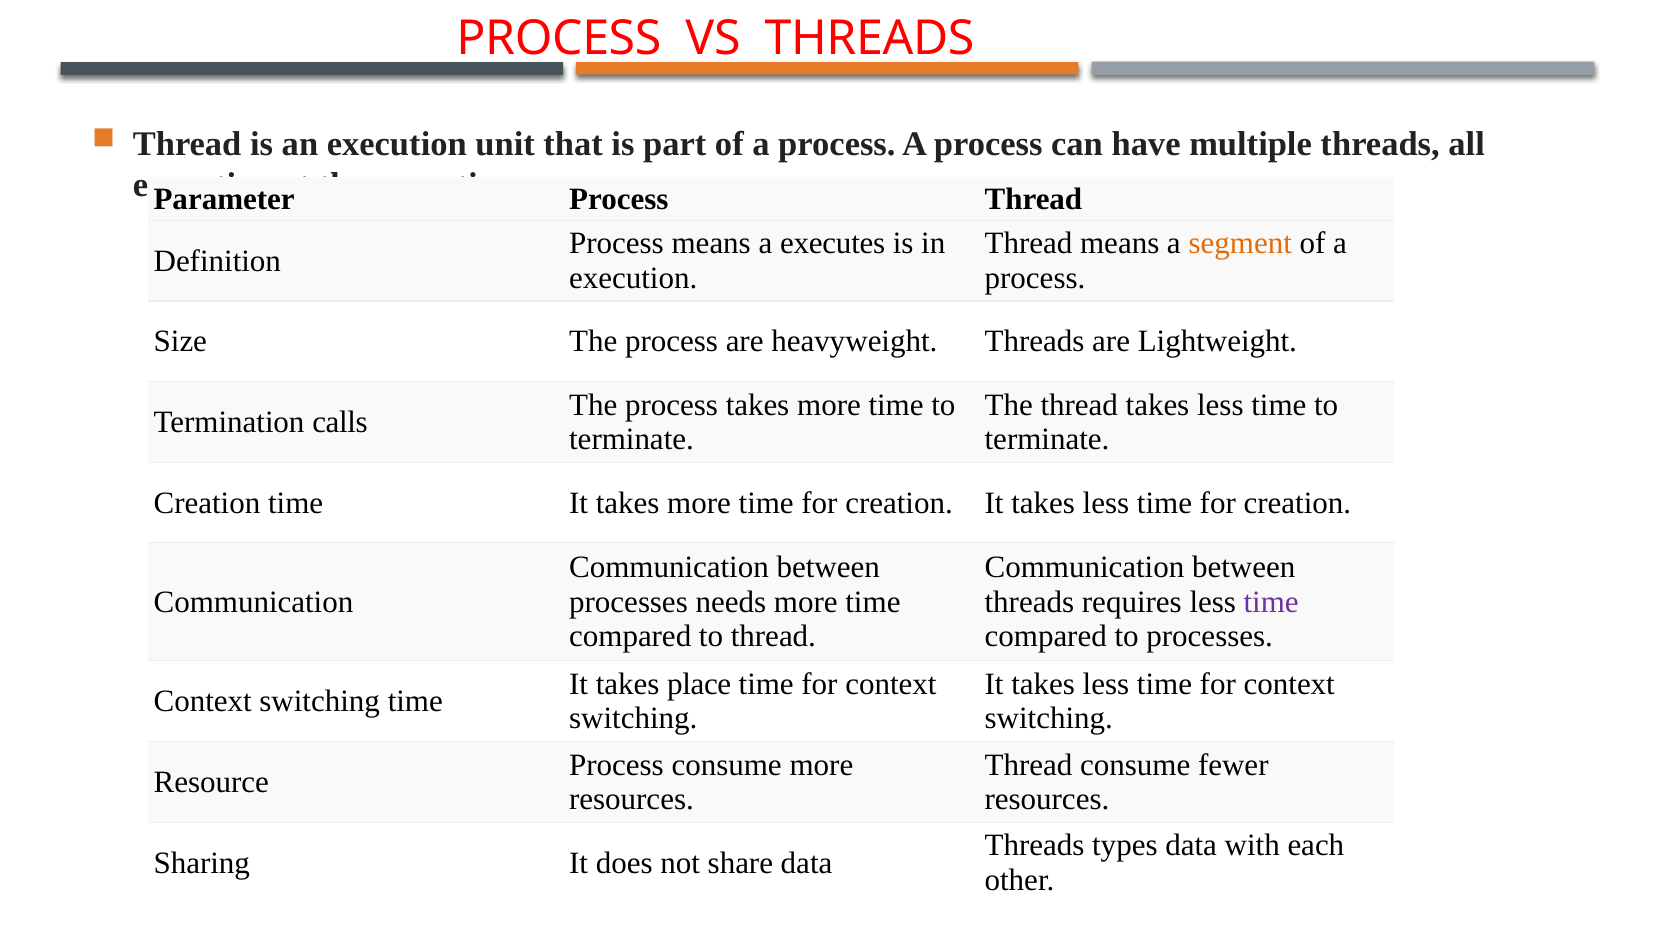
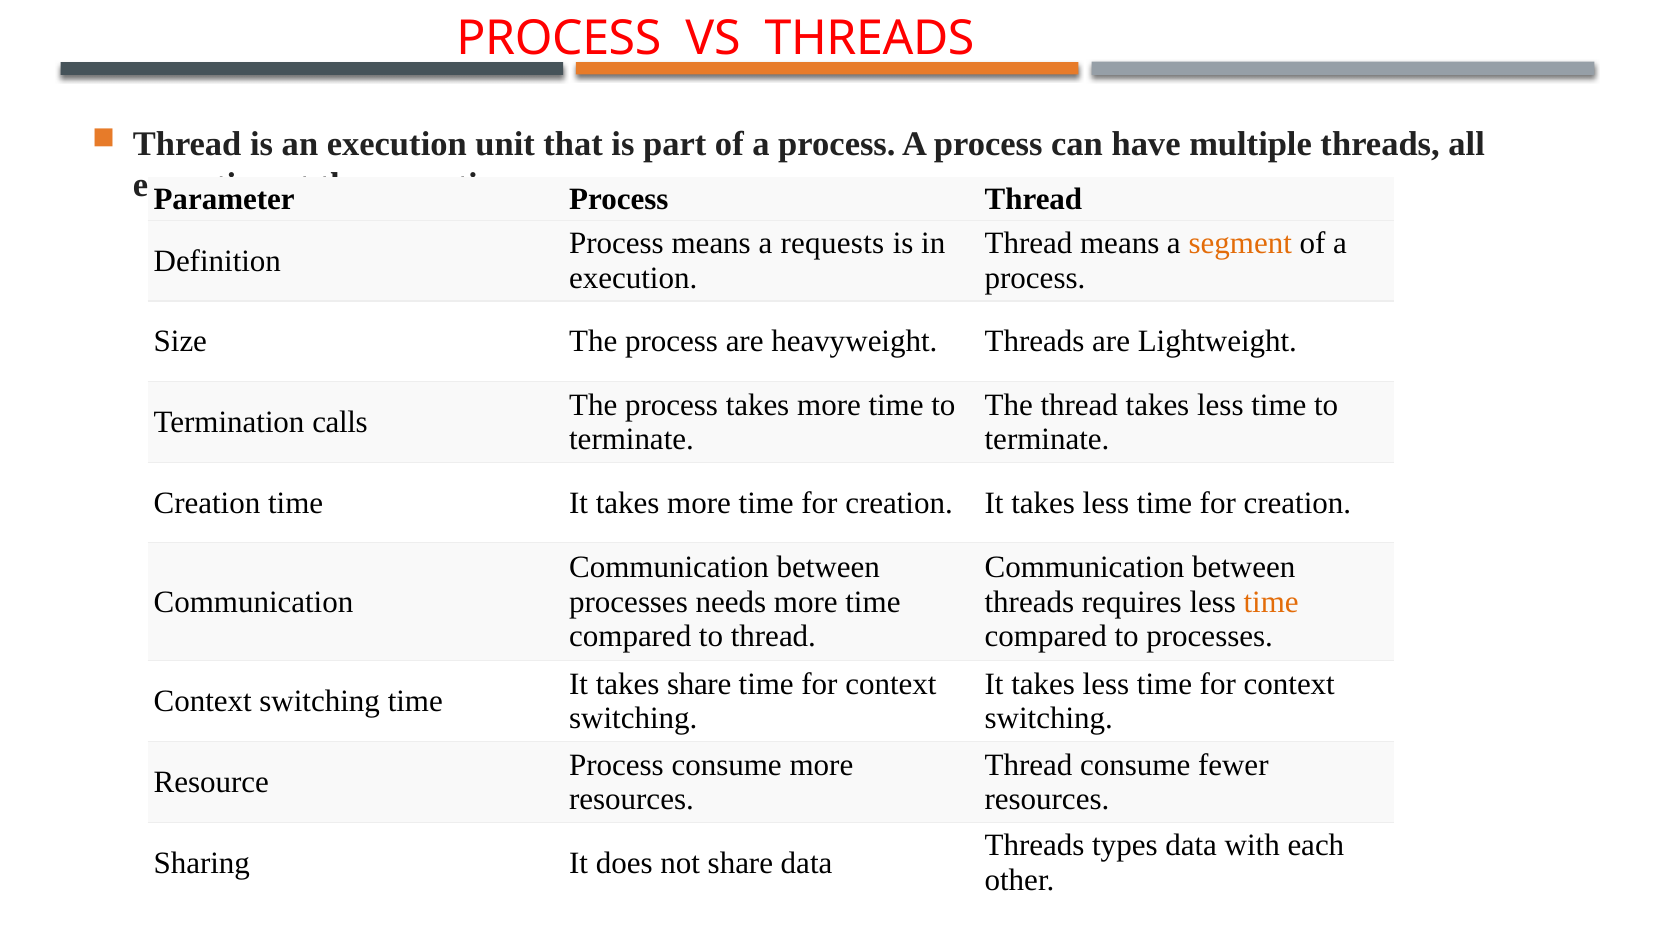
executes: executes -> requests
time at (1271, 602) colour: purple -> orange
takes place: place -> share
